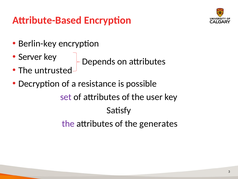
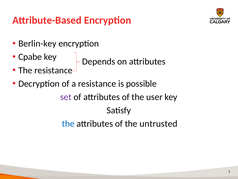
Server: Server -> Cpabe
The untrusted: untrusted -> resistance
the at (68, 123) colour: purple -> blue
generates: generates -> untrusted
